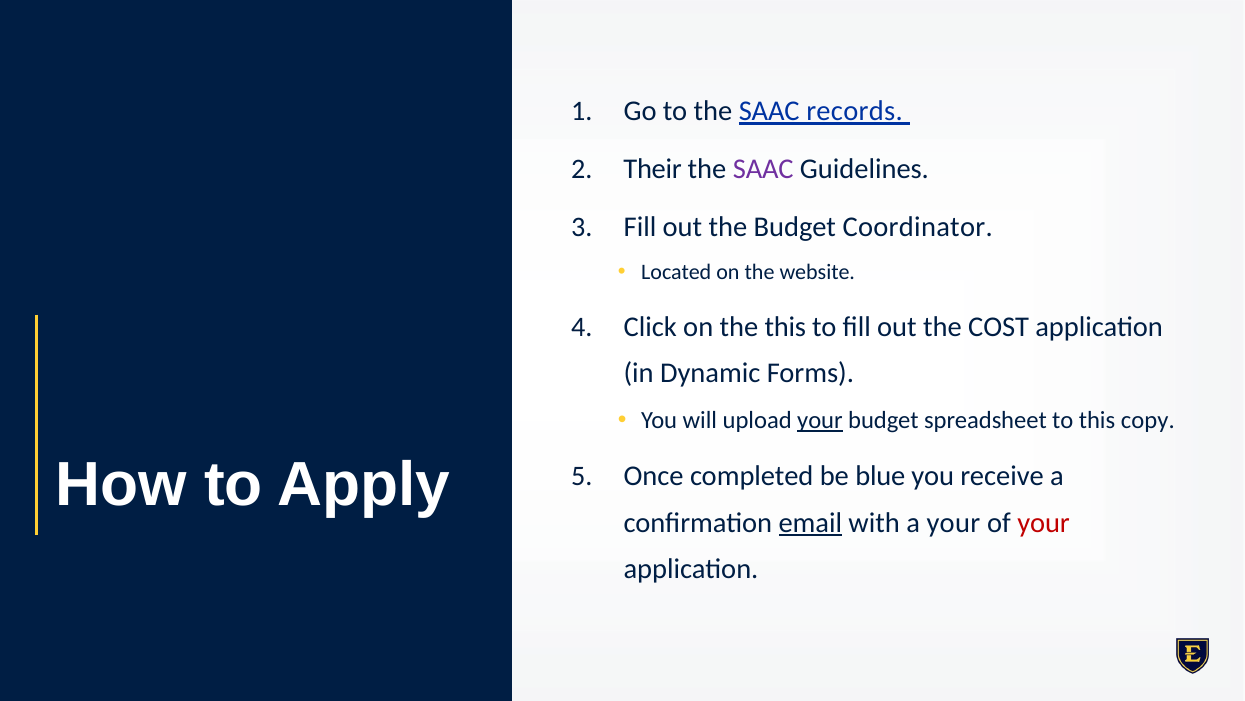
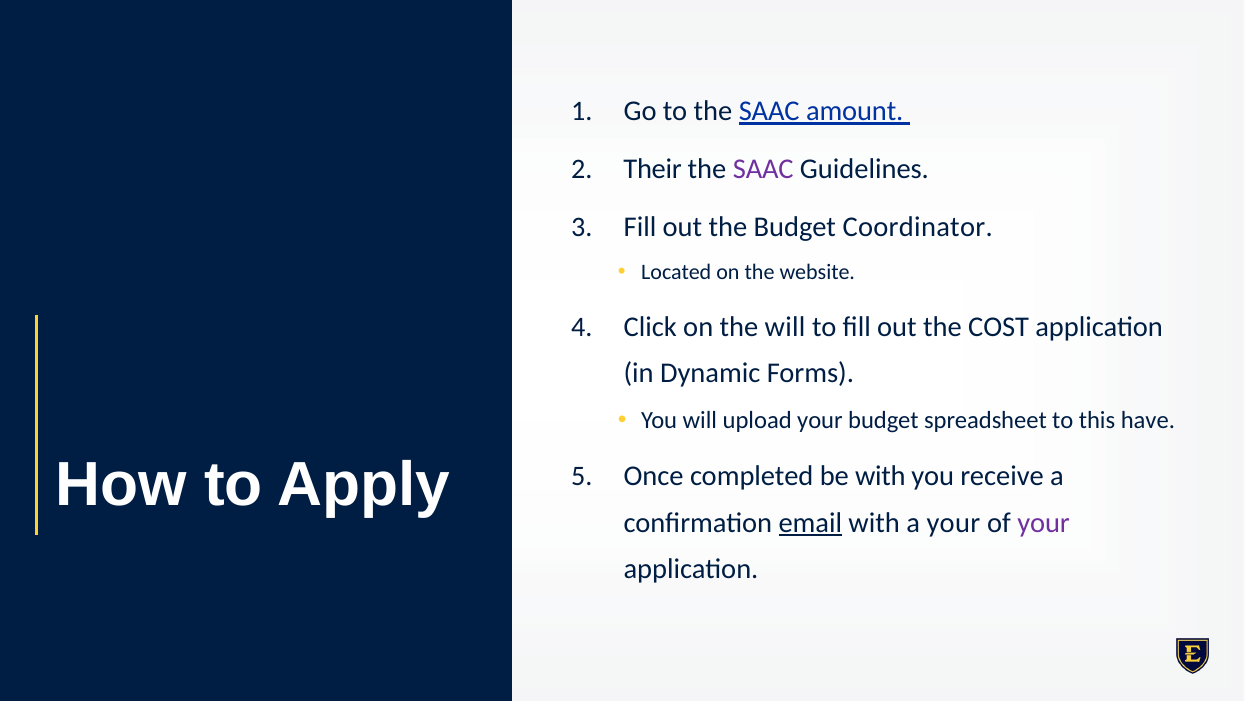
records: records -> amount
the this: this -> will
your at (820, 420) underline: present -> none
copy: copy -> have
be blue: blue -> with
your at (1044, 522) colour: red -> purple
